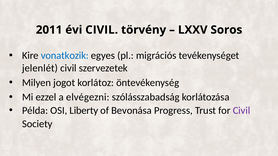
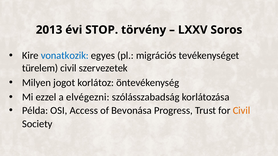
2011: 2011 -> 2013
évi CIVIL: CIVIL -> STOP
jelenlét: jelenlét -> türelem
Liberty: Liberty -> Access
Civil at (242, 111) colour: purple -> orange
